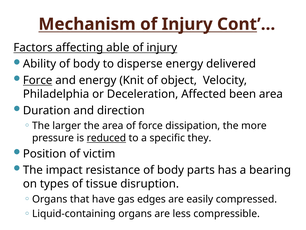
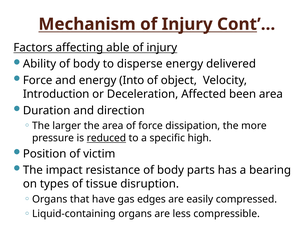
Force at (38, 80) underline: present -> none
Knit: Knit -> Into
Philadelphia: Philadelphia -> Introduction
they: they -> high
